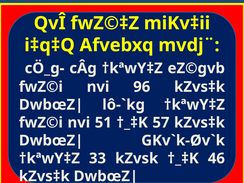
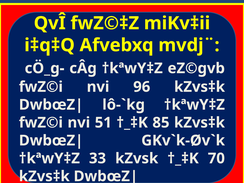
57: 57 -> 85
46: 46 -> 70
